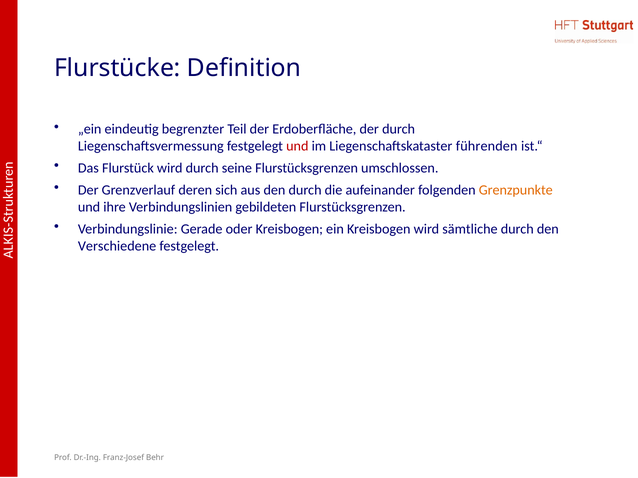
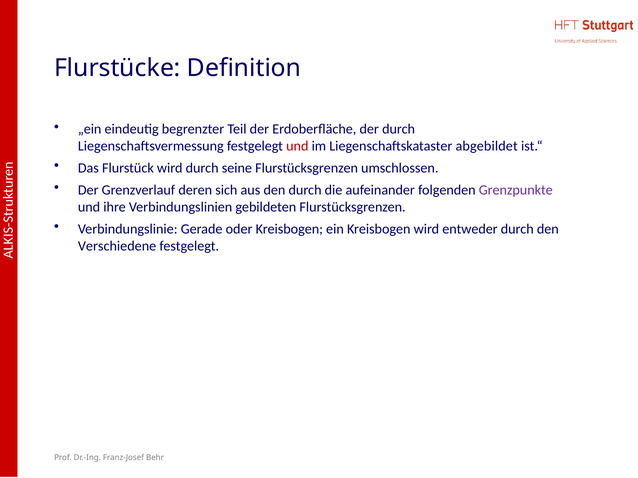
führenden: führenden -> abgebildet
Grenzpunkte colour: orange -> purple
sämtliche: sämtliche -> entweder
